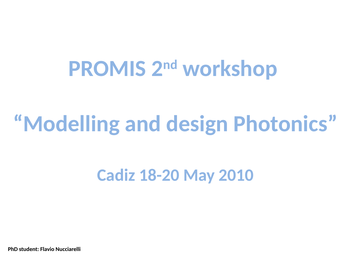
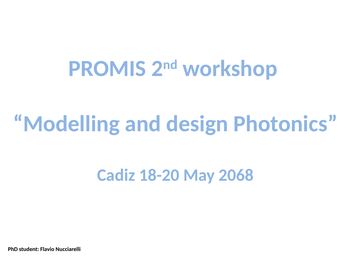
2010: 2010 -> 2068
